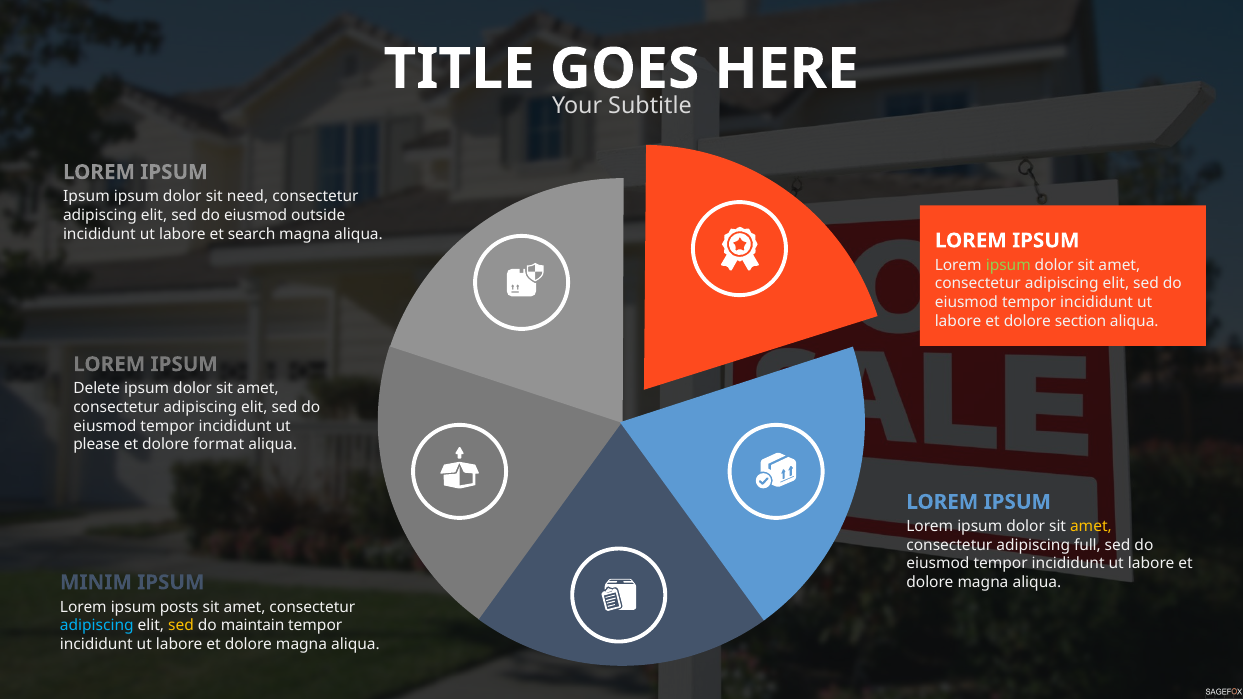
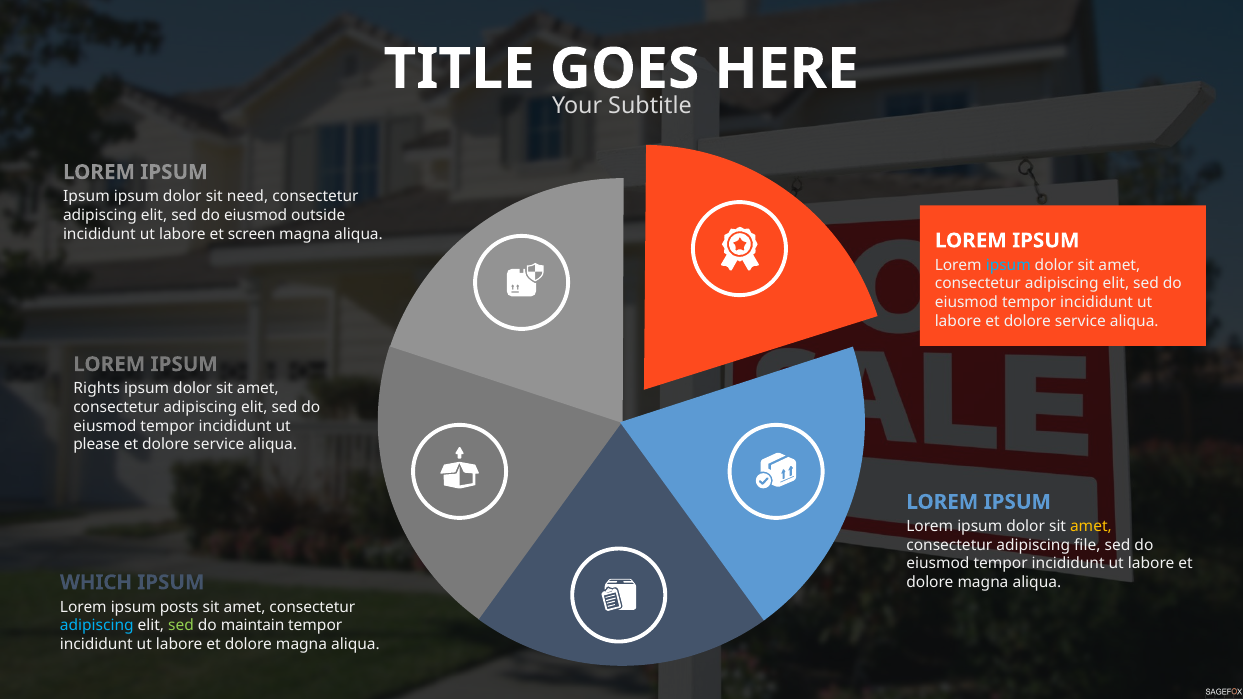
search: search -> screen
ipsum at (1008, 265) colour: light green -> light blue
labore et dolore section: section -> service
Delete: Delete -> Rights
format at (219, 445): format -> service
full: full -> file
MINIM: MINIM -> WHICH
sed at (181, 626) colour: yellow -> light green
